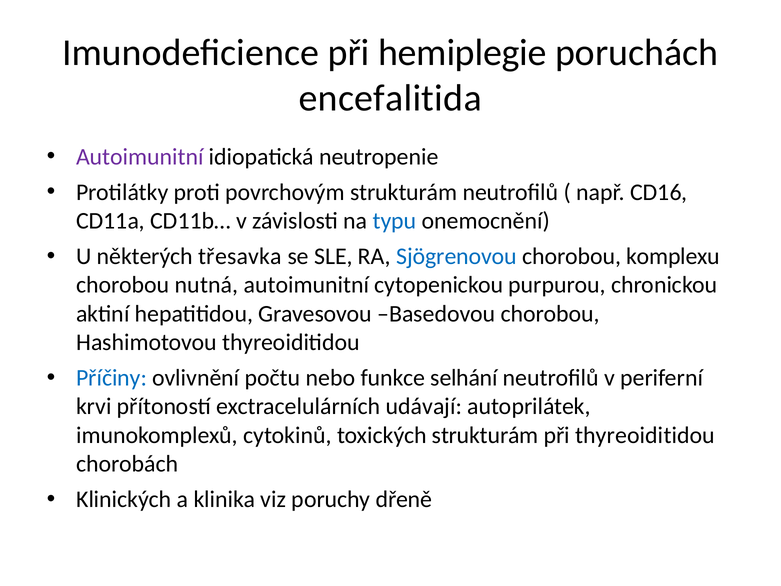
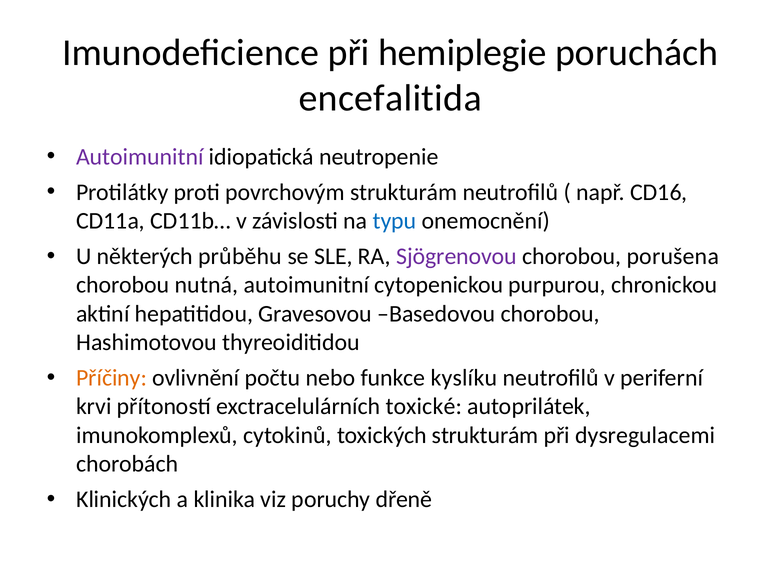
třesavka: třesavka -> průběhu
Sjögrenovou colour: blue -> purple
komplexu: komplexu -> porušena
Příčiny colour: blue -> orange
selhání: selhání -> kyslíku
udávají: udávají -> toxické
při thyreoiditidou: thyreoiditidou -> dysregulacemi
